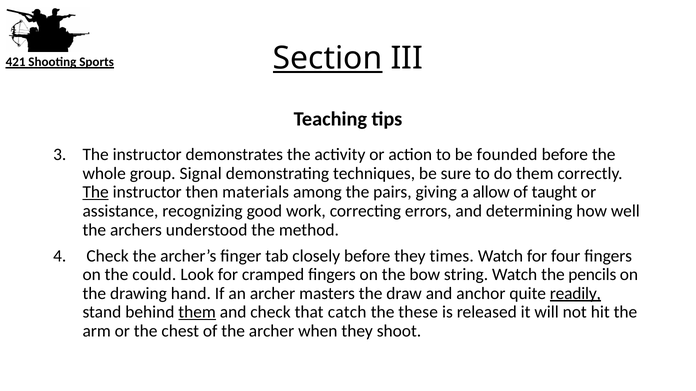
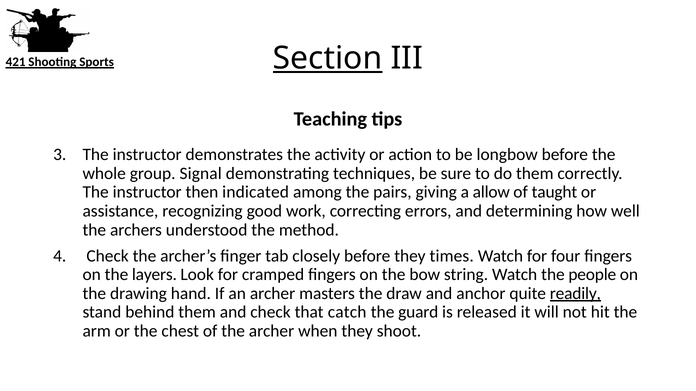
founded: founded -> longbow
The at (96, 192) underline: present -> none
materials: materials -> indicated
could: could -> layers
pencils: pencils -> people
them at (197, 312) underline: present -> none
these: these -> guard
